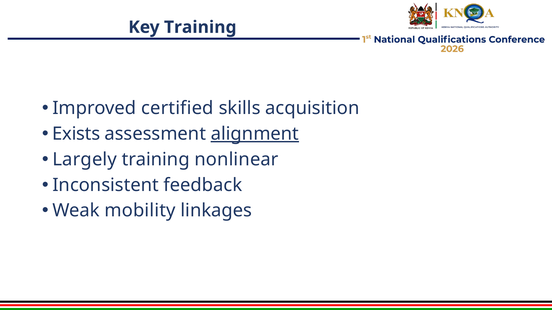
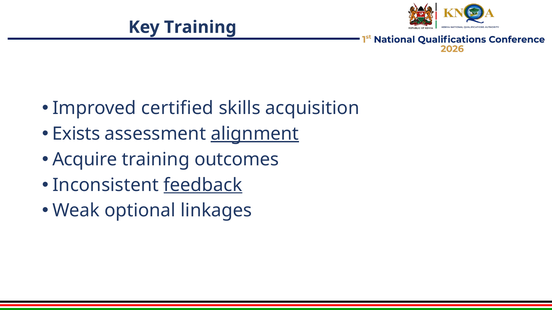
Largely: Largely -> Acquire
nonlinear: nonlinear -> outcomes
feedback underline: none -> present
mobility: mobility -> optional
